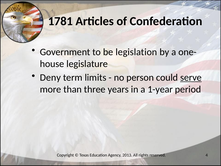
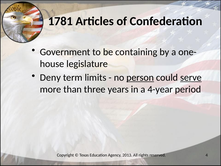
legislation: legislation -> containing
person underline: none -> present
1-year: 1-year -> 4-year
